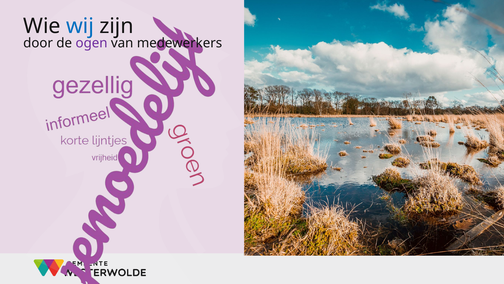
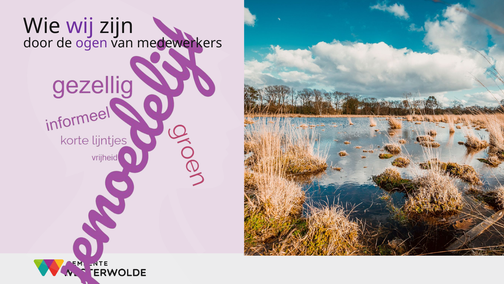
wij colour: blue -> purple
